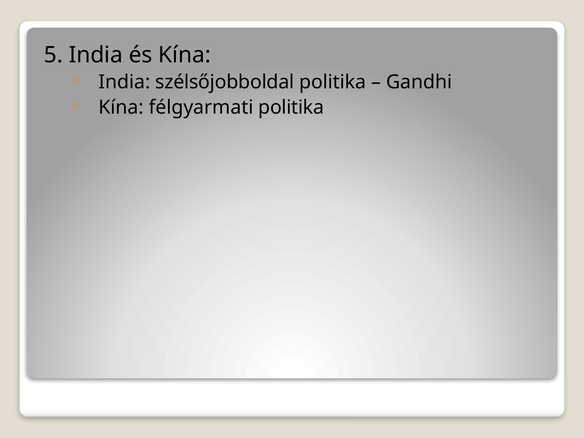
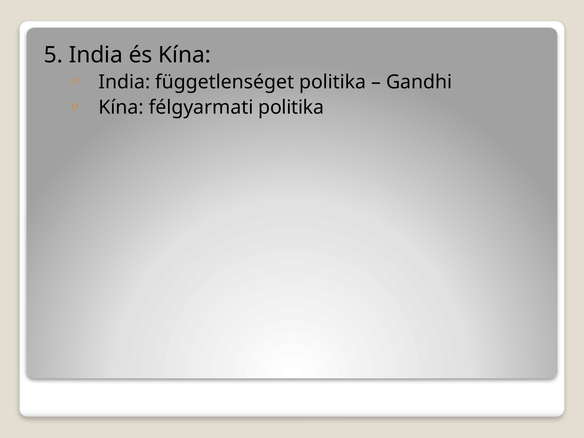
szélsőjobboldal: szélsőjobboldal -> függetlenséget
